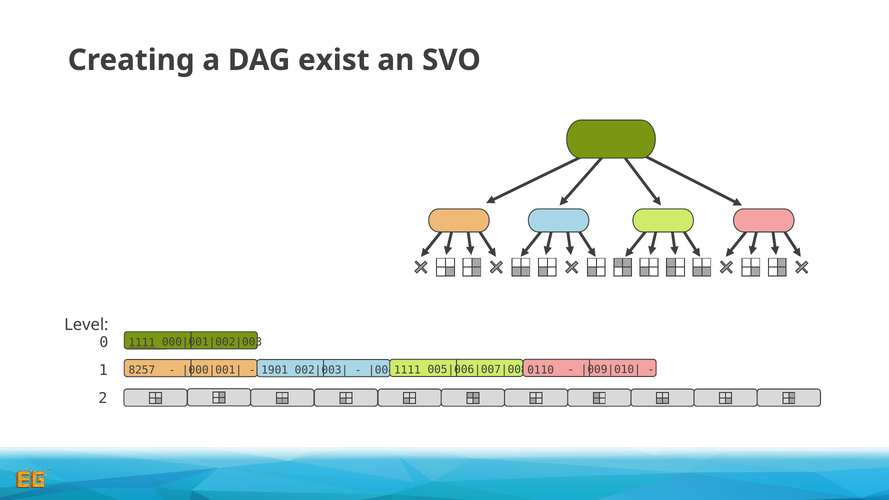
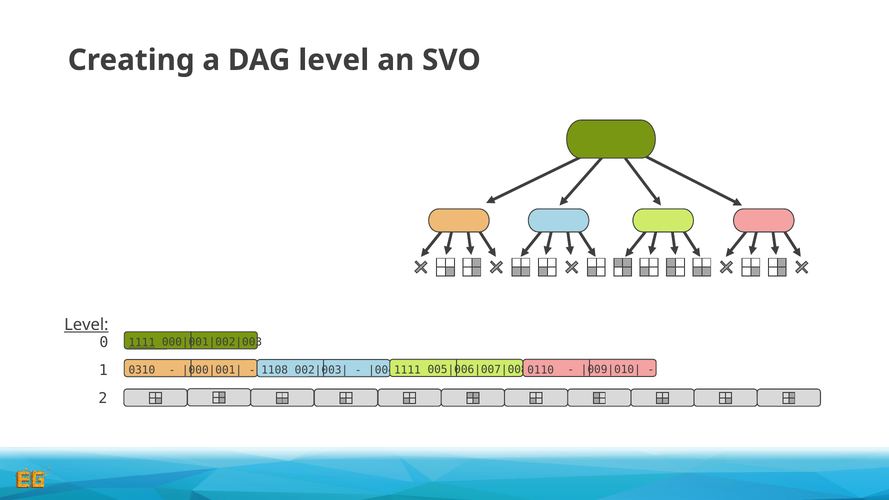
DAG exist: exist -> level
Level at (86, 325) underline: none -> present
8257: 8257 -> 0310
1901: 1901 -> 1108
